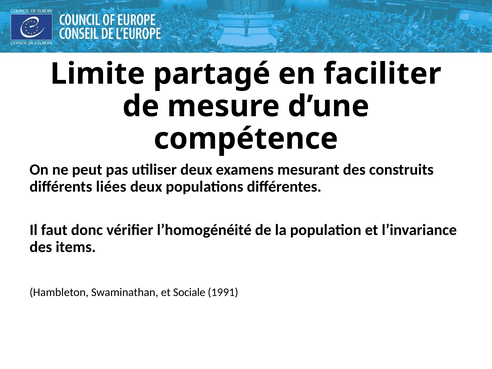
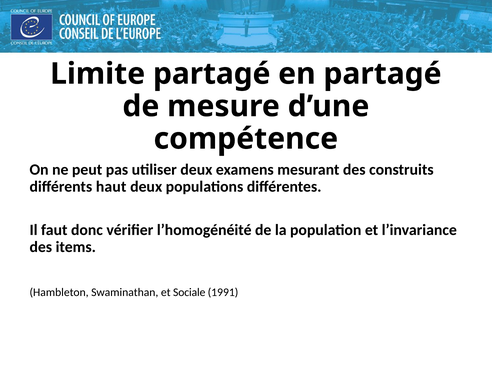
en faciliter: faciliter -> partagé
liées: liées -> haut
